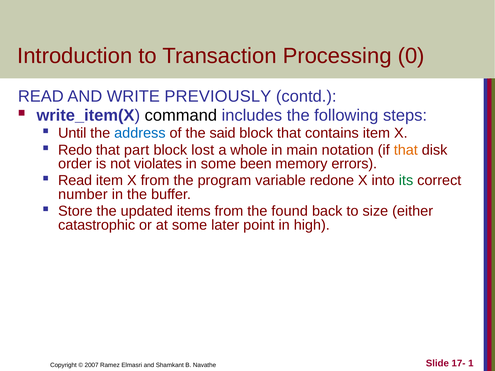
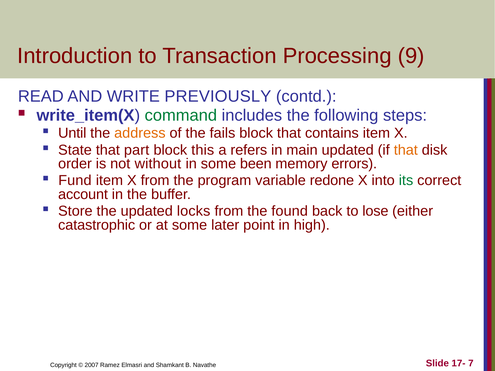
0: 0 -> 9
command colour: black -> green
address colour: blue -> orange
said: said -> fails
Redo: Redo -> State
lost: lost -> this
whole: whole -> refers
main notation: notation -> updated
violates: violates -> without
Read at (75, 181): Read -> Fund
number: number -> account
items: items -> locks
size: size -> lose
1: 1 -> 7
